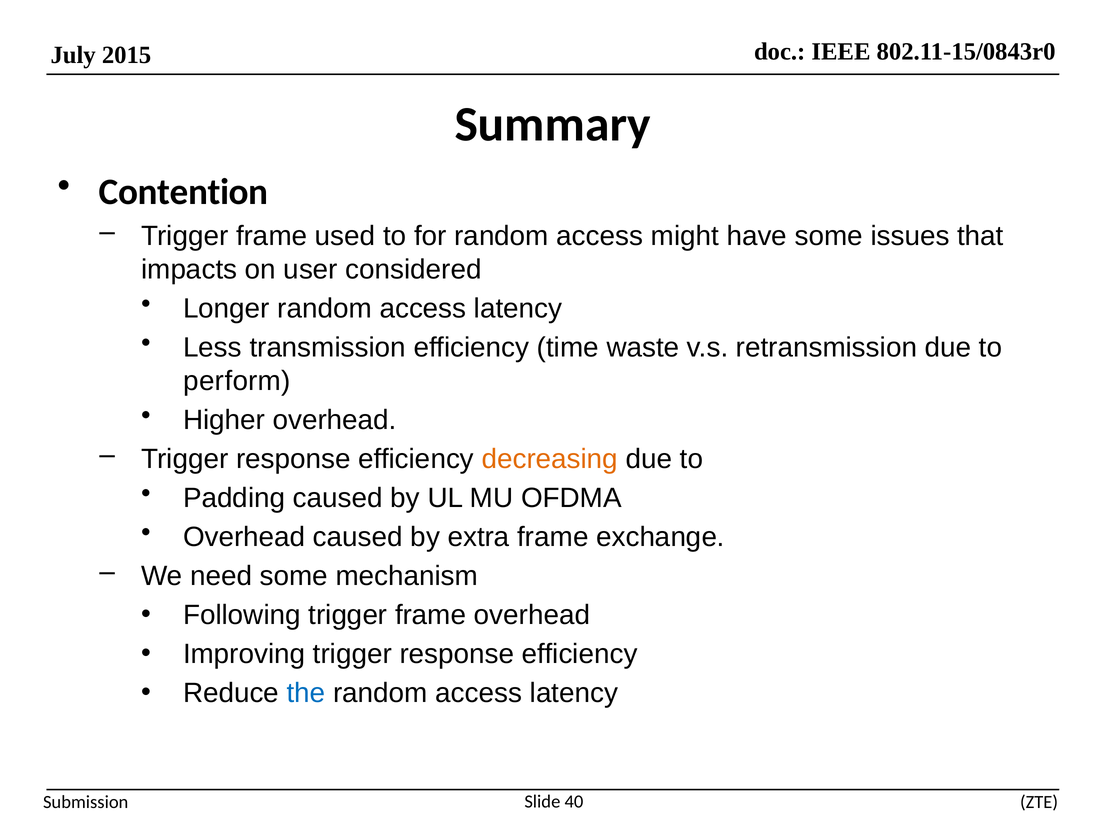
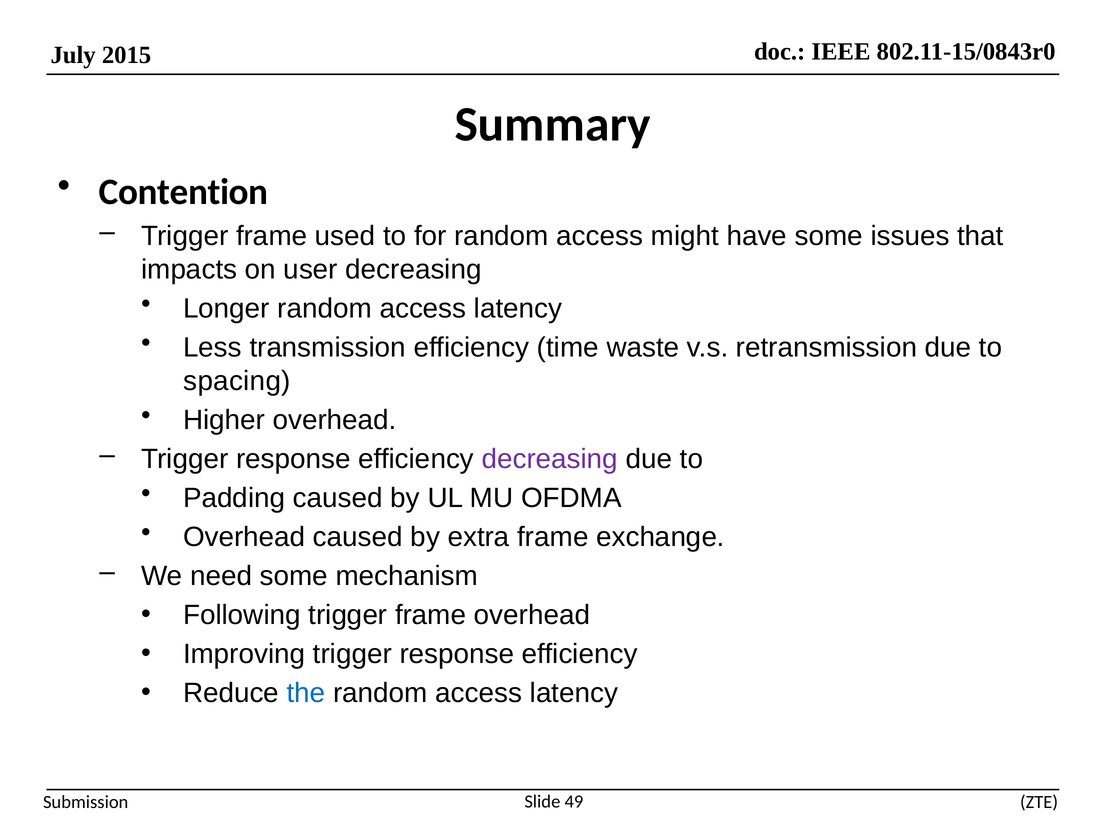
user considered: considered -> decreasing
perform: perform -> spacing
decreasing at (550, 459) colour: orange -> purple
40: 40 -> 49
